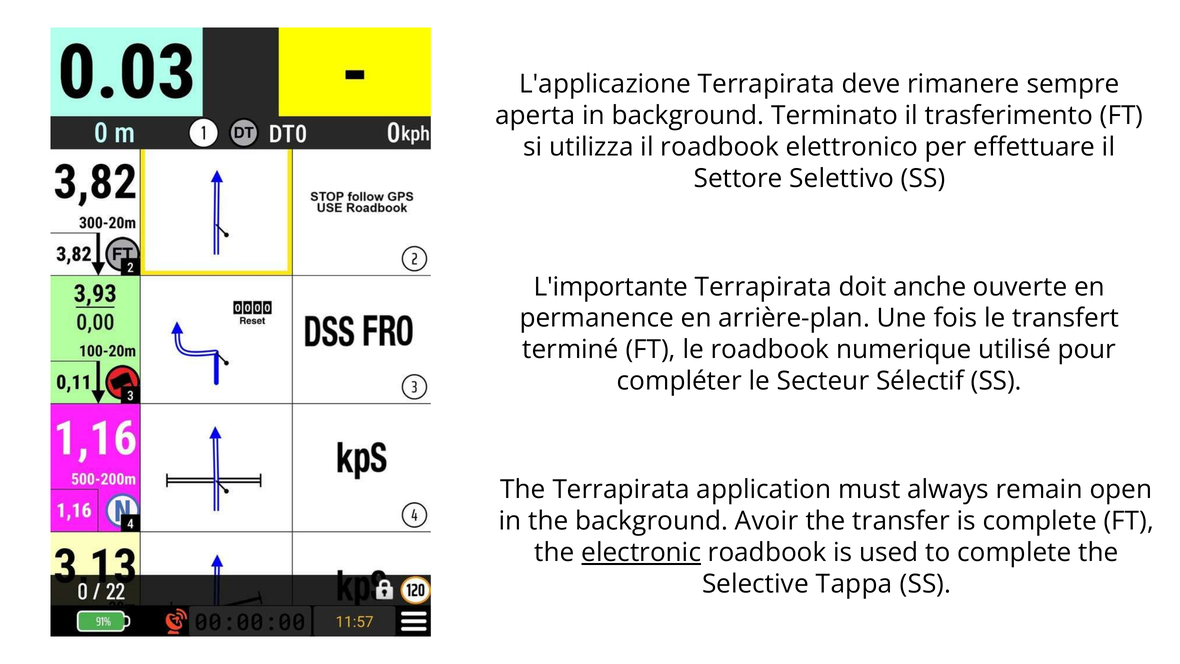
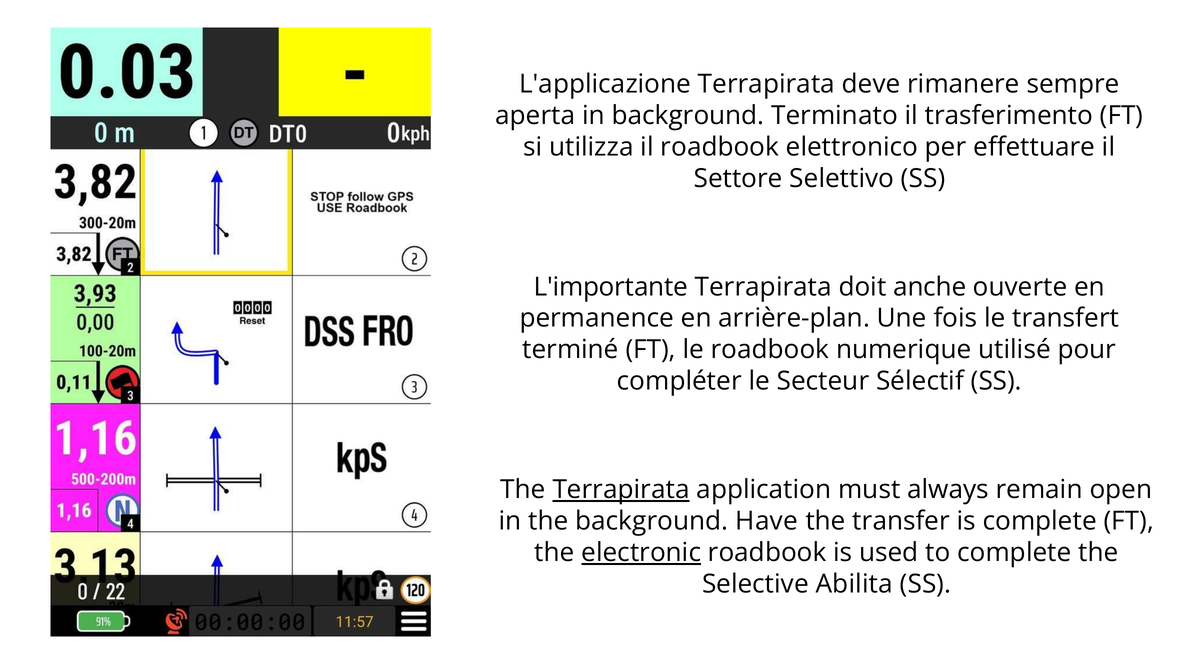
Terrapirata at (621, 490) underline: none -> present
Avoir: Avoir -> Have
Tappa: Tappa -> Abilita
